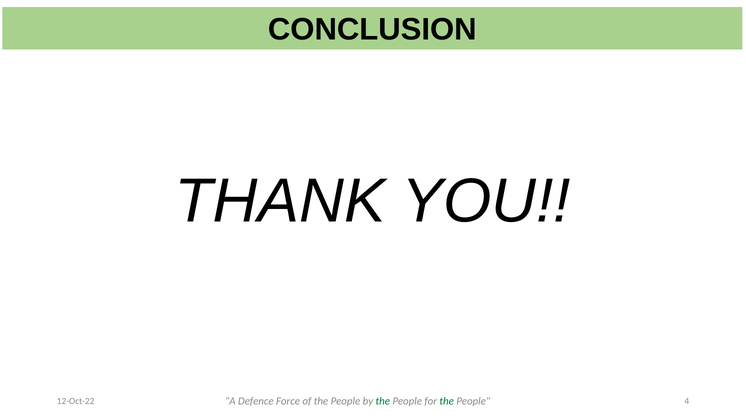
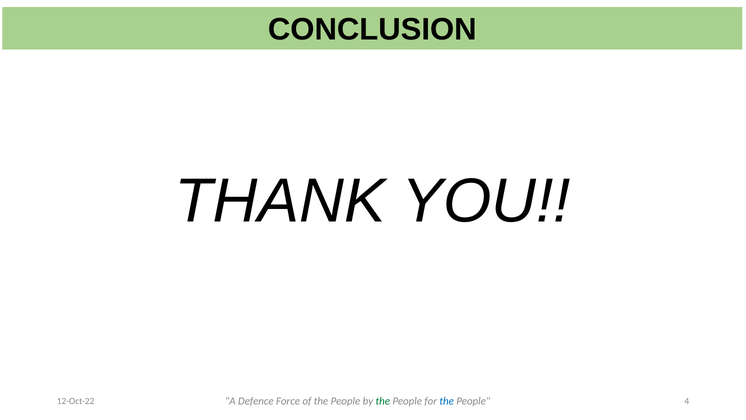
the at (447, 401) colour: green -> blue
